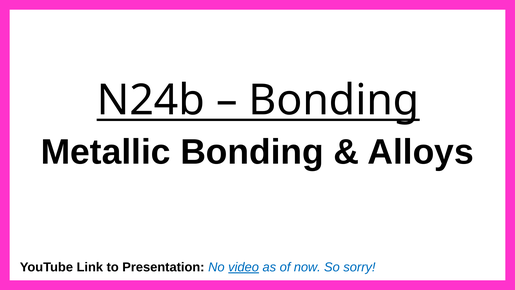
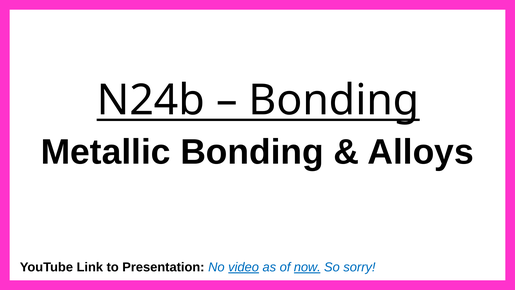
now underline: none -> present
